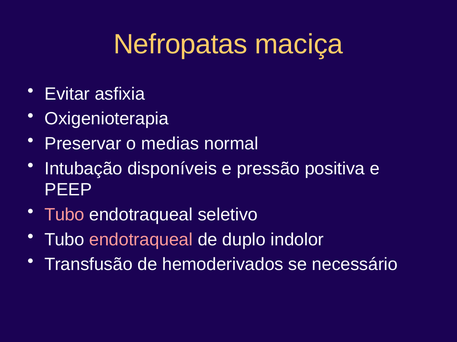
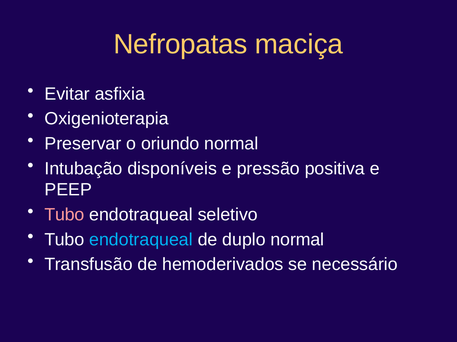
medias: medias -> oriundo
endotraqueal at (141, 240) colour: pink -> light blue
duplo indolor: indolor -> normal
